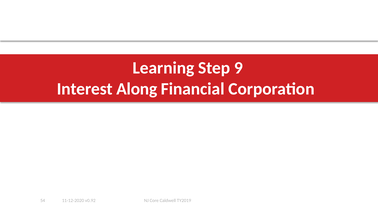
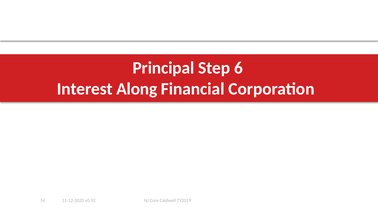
Learning: Learning -> Principal
9: 9 -> 6
